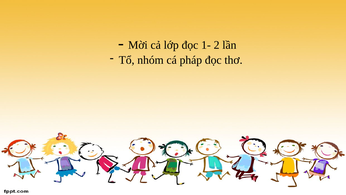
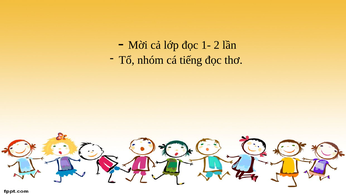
pháp: pháp -> tiếng
